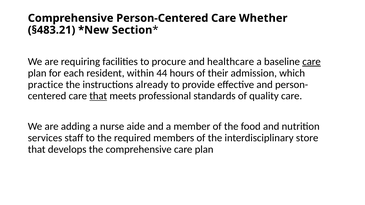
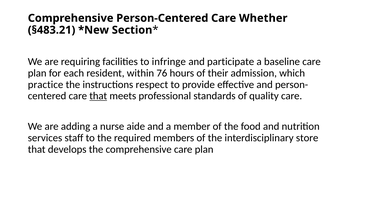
procure: procure -> infringe
healthcare: healthcare -> participate
care at (312, 62) underline: present -> none
44: 44 -> 76
already: already -> respect
